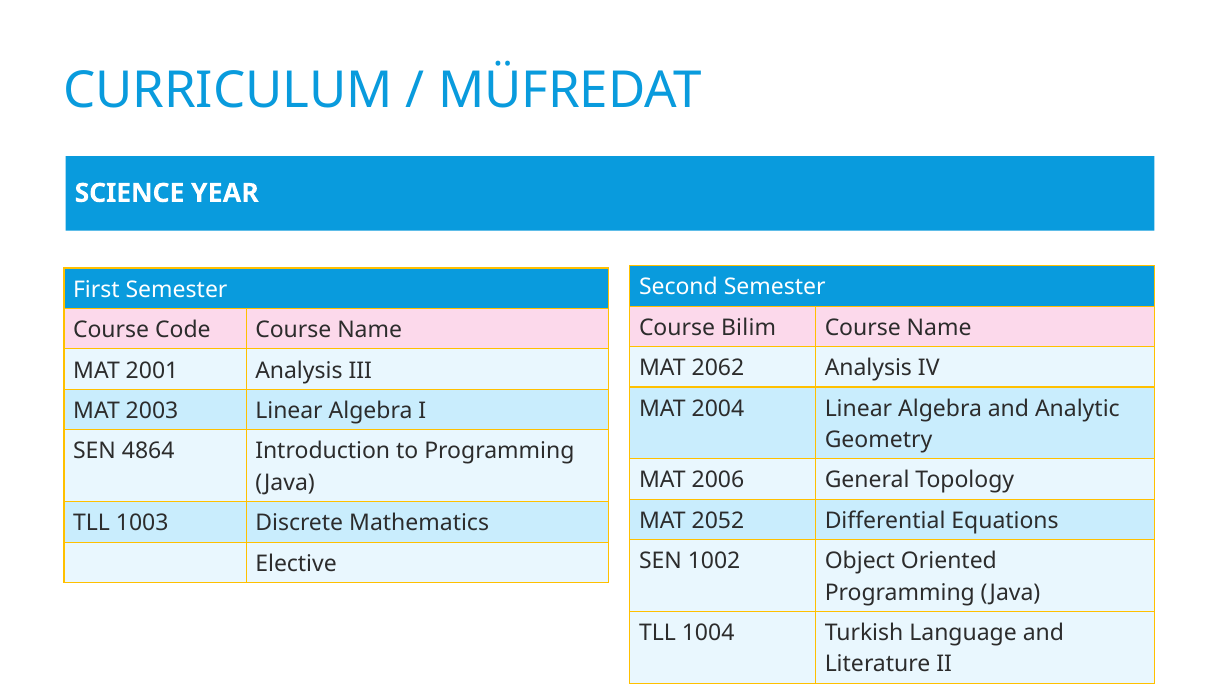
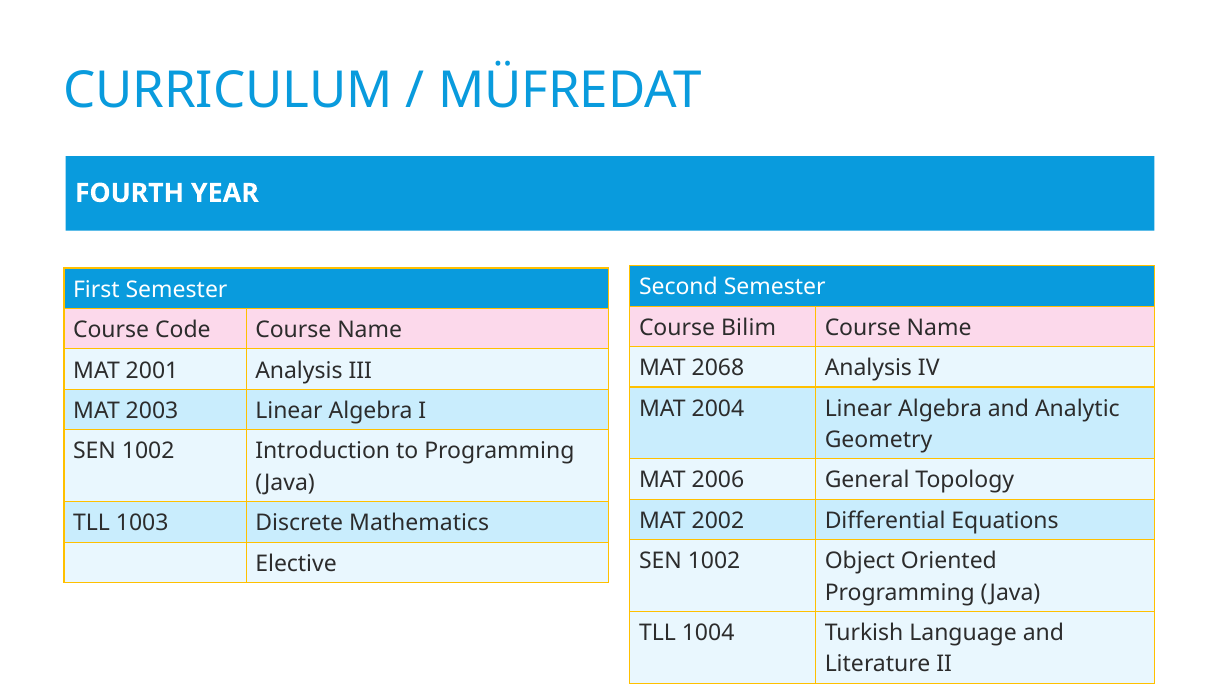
SCIENCE: SCIENCE -> FOURTH
2062: 2062 -> 2068
4864 at (148, 452): 4864 -> 1002
2052: 2052 -> 2002
